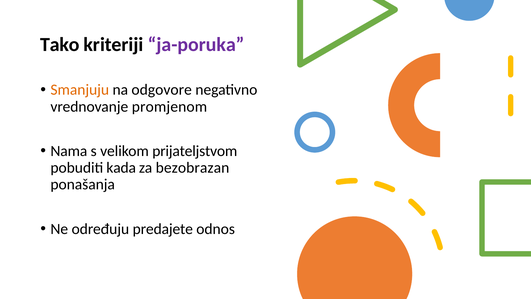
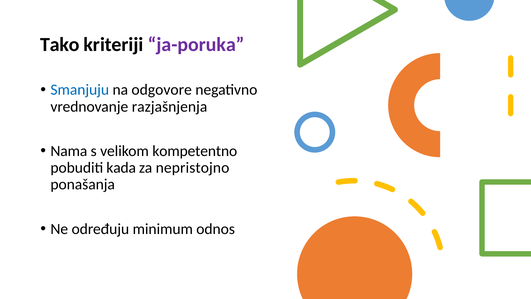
Smanjuju colour: orange -> blue
promjenom: promjenom -> razjašnjenja
prijateljstvom: prijateljstvom -> kompetentno
bezobrazan: bezobrazan -> nepristojno
predajete: predajete -> minimum
